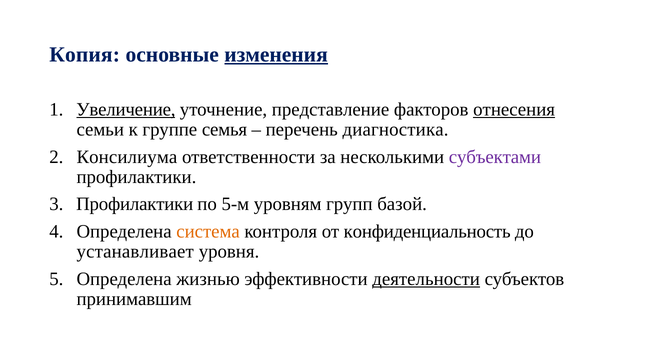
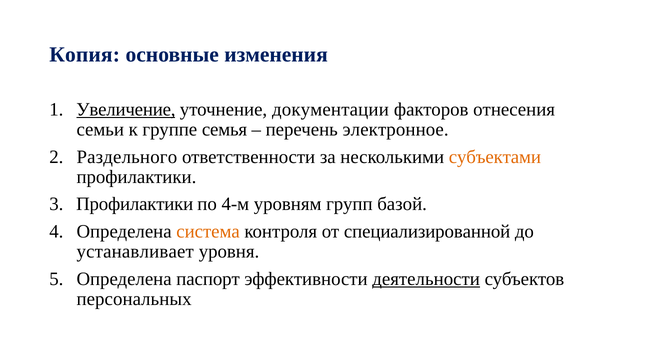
изменения underline: present -> none
представление: представление -> документации
отнесения underline: present -> none
диагностика: диагностика -> электронное
Консилиума: Консилиума -> Раздельного
субъектами colour: purple -> orange
5-м: 5-м -> 4-м
конфиденциальность: конфиденциальность -> специализированной
жизнью: жизнью -> паспорт
принимавшим: принимавшим -> персональных
